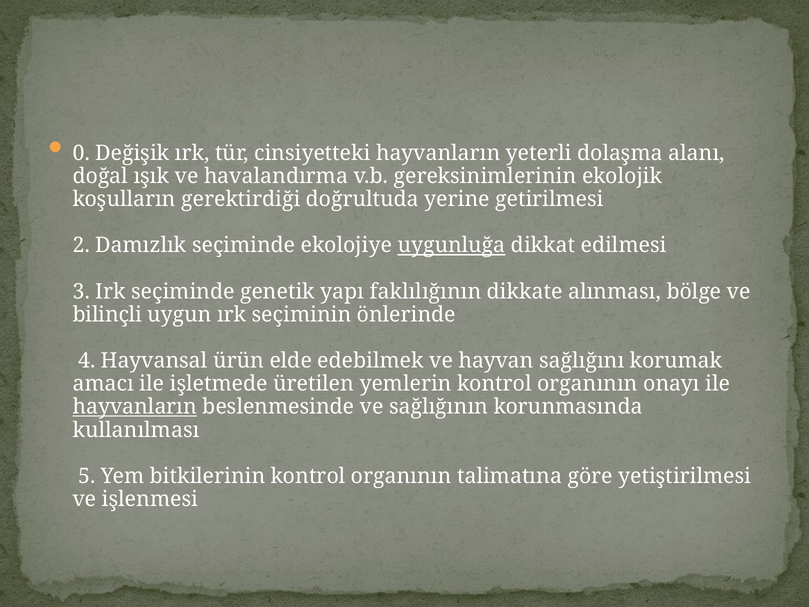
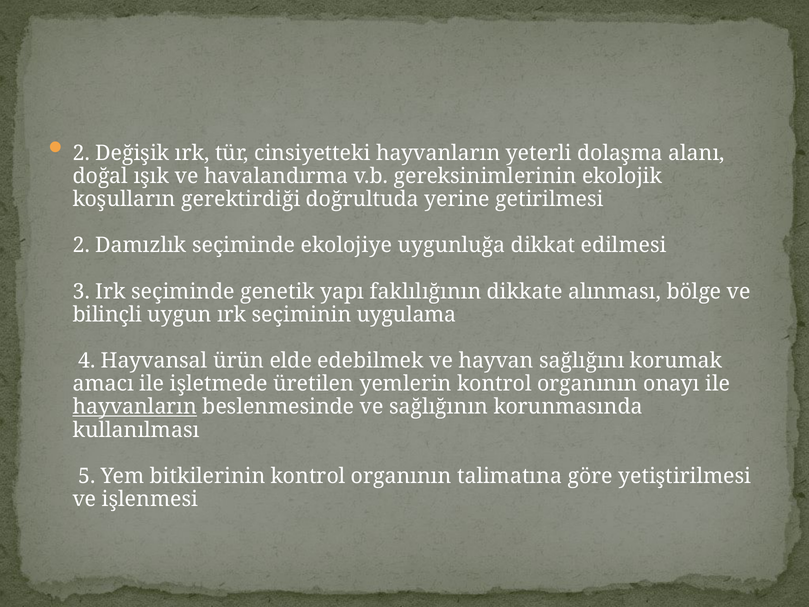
0 at (81, 153): 0 -> 2
uygunluğa underline: present -> none
önlerinde: önlerinde -> uygulama
